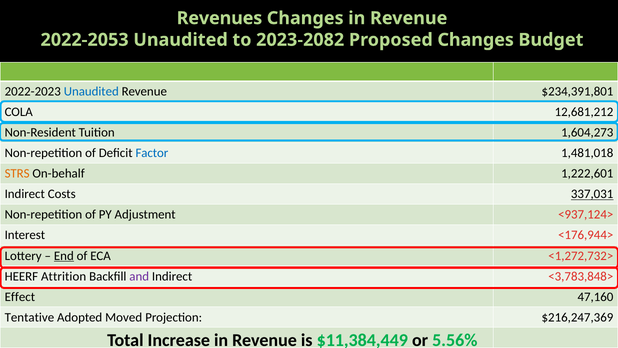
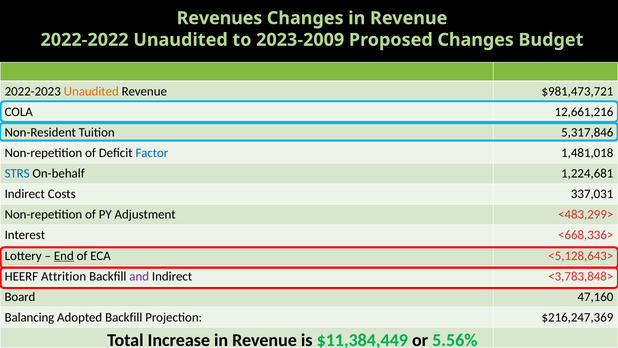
2022-2053: 2022-2053 -> 2022-2022
2023-2082: 2023-2082 -> 2023-2009
Unaudited at (91, 92) colour: blue -> orange
$234,391,801: $234,391,801 -> $981,473,721
12,681,212: 12,681,212 -> 12,661,216
1,604,273: 1,604,273 -> 5,317,846
STRS colour: orange -> blue
1,222,601: 1,222,601 -> 1,224,681
337,031 underline: present -> none
<937,124>: <937,124> -> <483,299>
<176,944>: <176,944> -> <668,336>
<1,272,732>: <1,272,732> -> <5,128,643>
Effect: Effect -> Board
Tentative: Tentative -> Balancing
Adopted Moved: Moved -> Backfill
